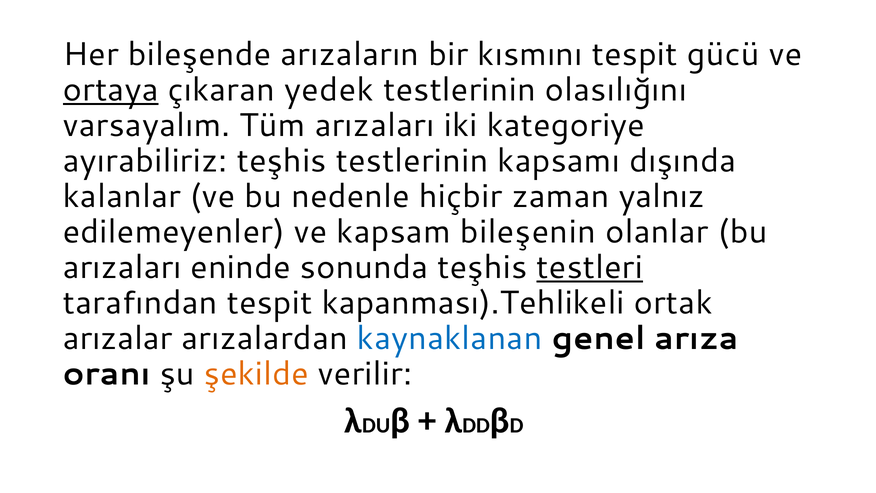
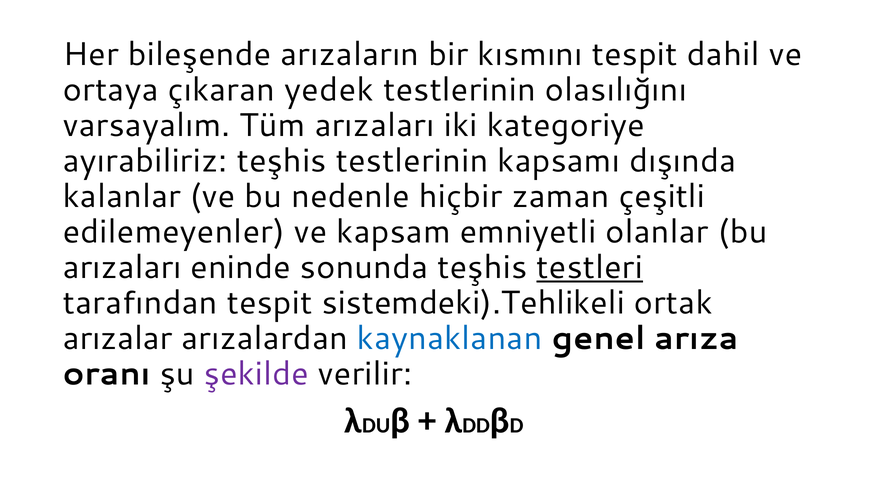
gücü: gücü -> dahil
ortaya underline: present -> none
yalnız: yalnız -> çeşitli
bileşenin: bileşenin -> emniyetli
kapanması).Tehlikeli: kapanması).Tehlikeli -> sistemdeki).Tehlikeli
şekilde colour: orange -> purple
